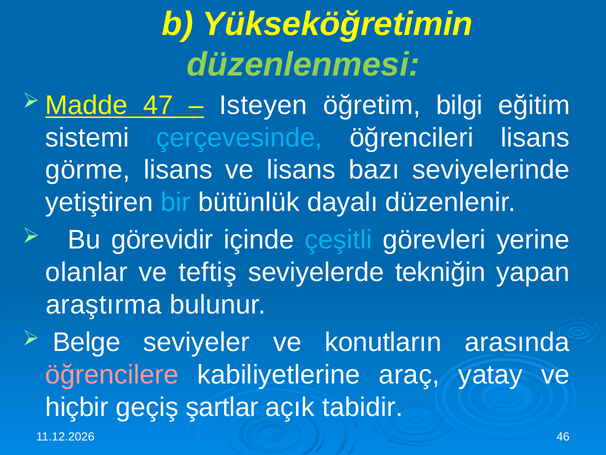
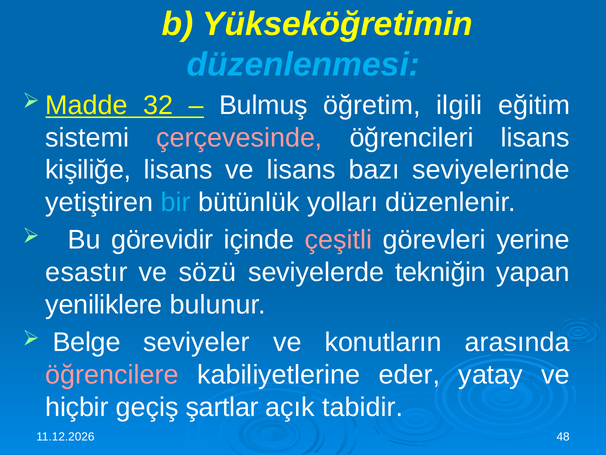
düzenlenmesi colour: light green -> light blue
47: 47 -> 32
Isteyen: Isteyen -> Bulmuş
bilgi: bilgi -> ilgili
çerçevesinde colour: light blue -> pink
görme: görme -> kişiliğe
dayalı: dayalı -> yolları
çeşitli colour: light blue -> pink
olanlar: olanlar -> esastır
teftiş: teftiş -> sözü
araştırma: araştırma -> yeniliklere
araç: araç -> eder
46: 46 -> 48
